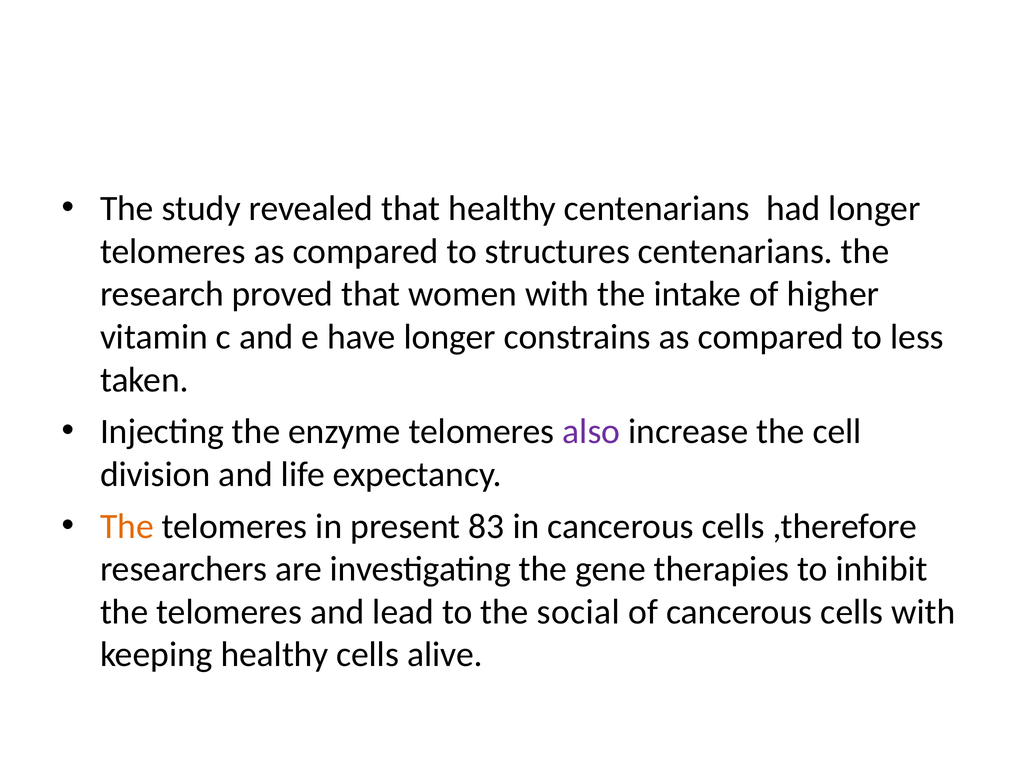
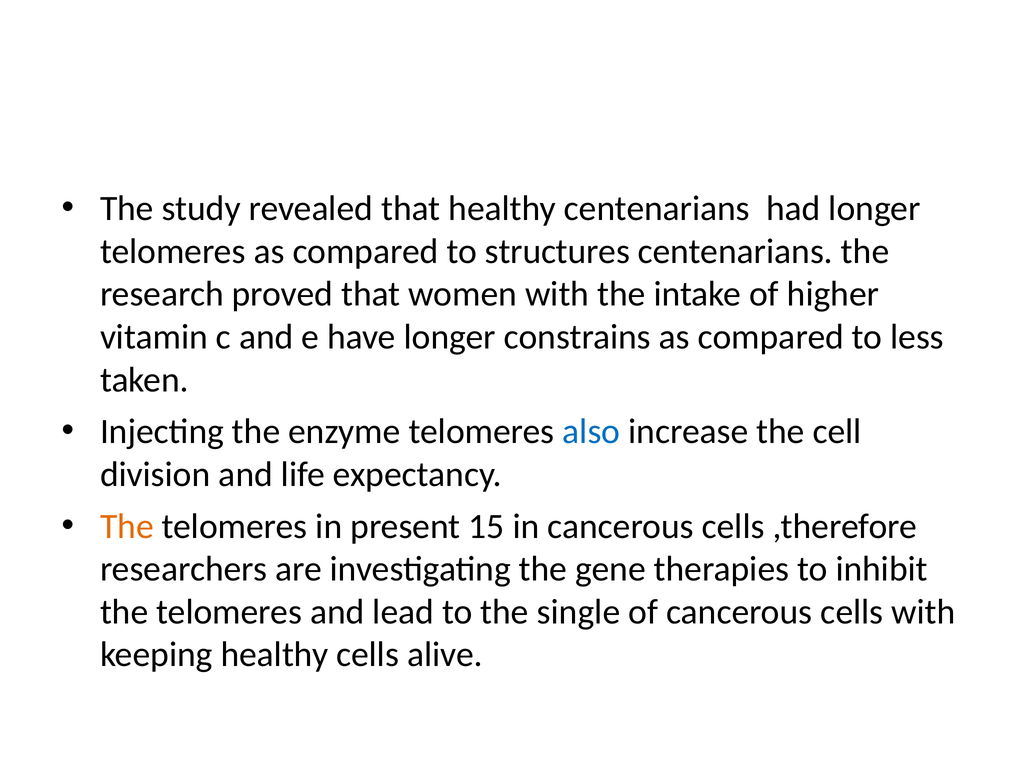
also colour: purple -> blue
83: 83 -> 15
social: social -> single
